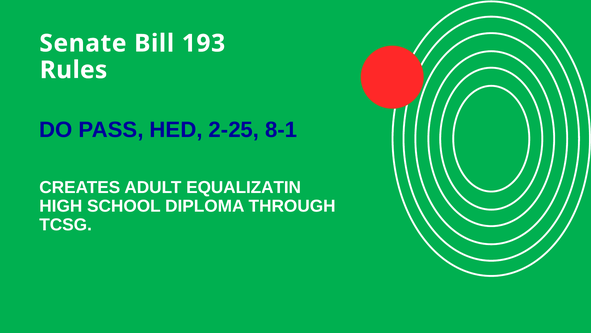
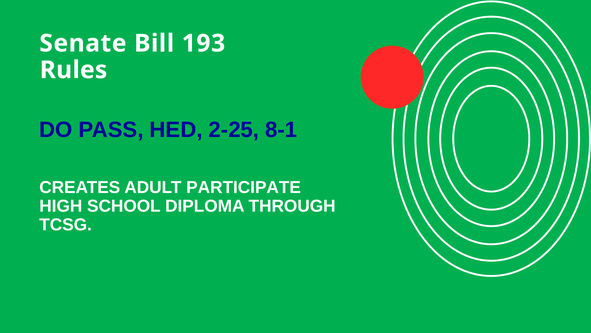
EQUALIZATIN: EQUALIZATIN -> PARTICIPATE
